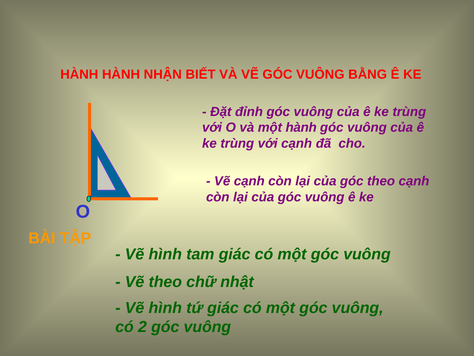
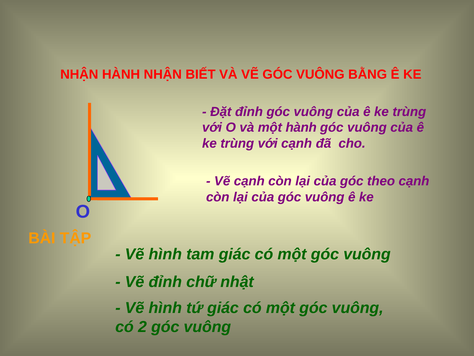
HÀNH at (79, 74): HÀNH -> NHẬN
Vẽ theo: theo -> đỉnh
